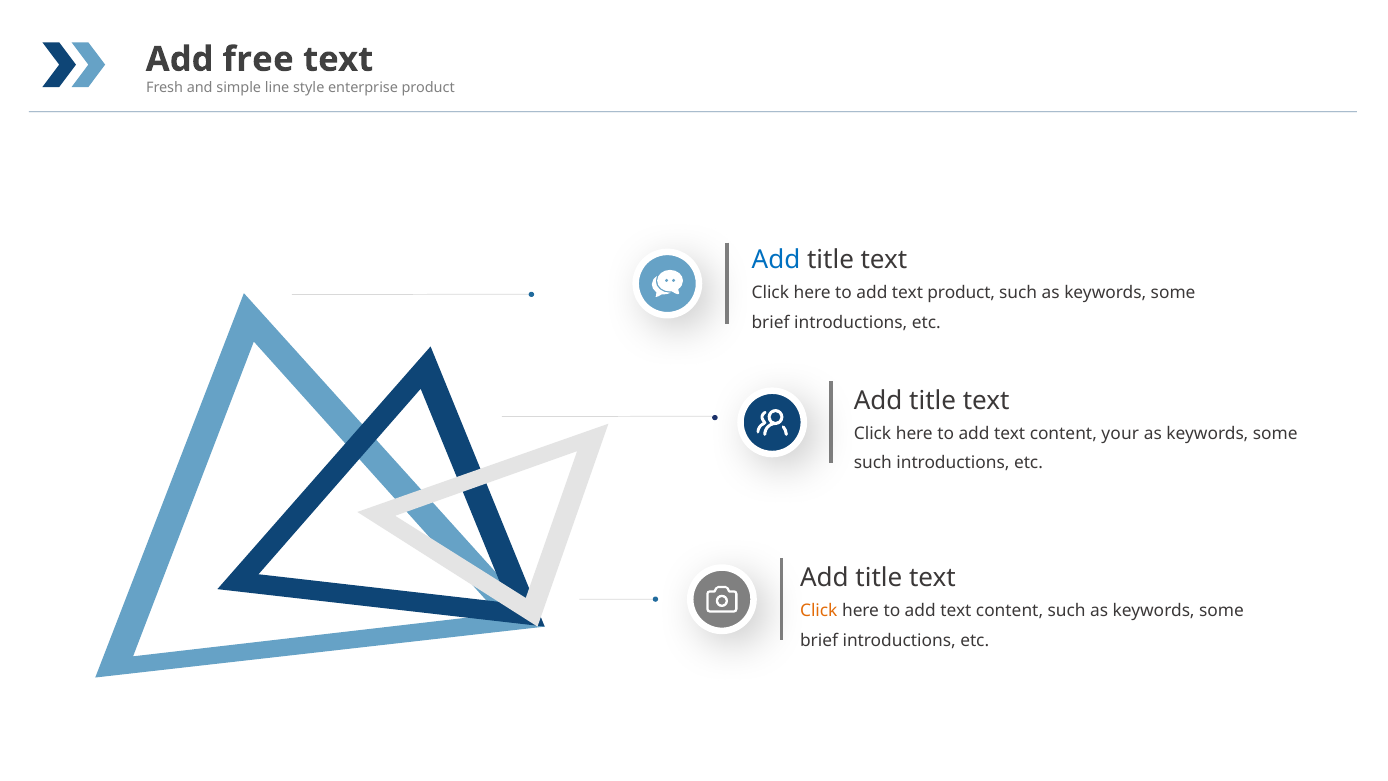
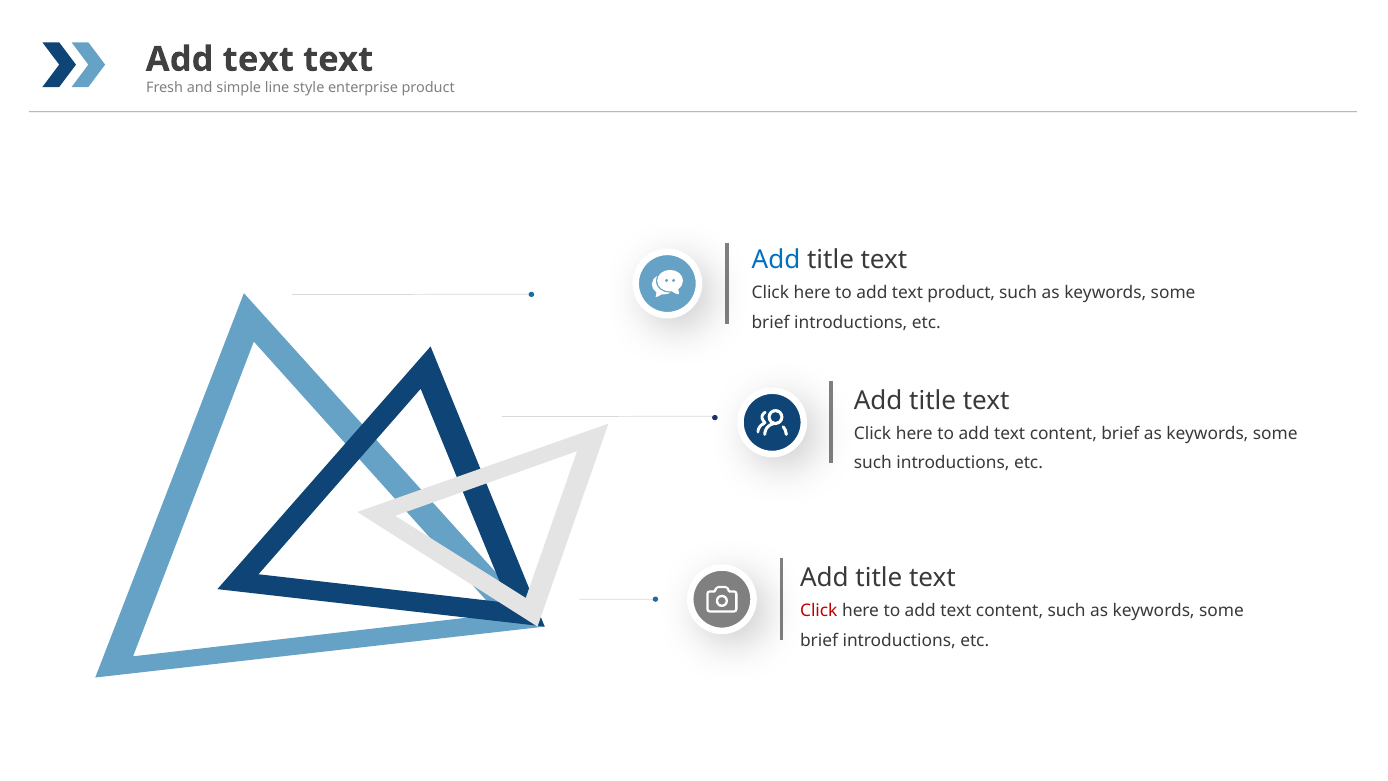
free at (258, 59): free -> text
content your: your -> brief
Click at (819, 611) colour: orange -> red
